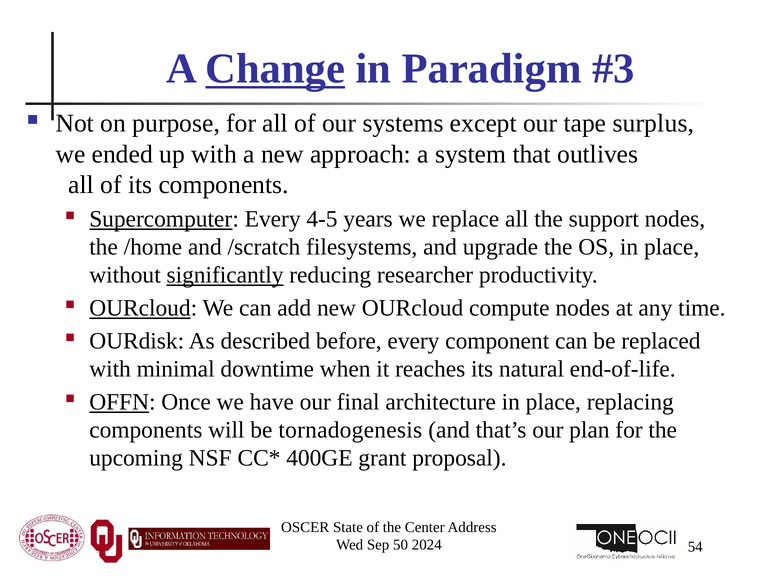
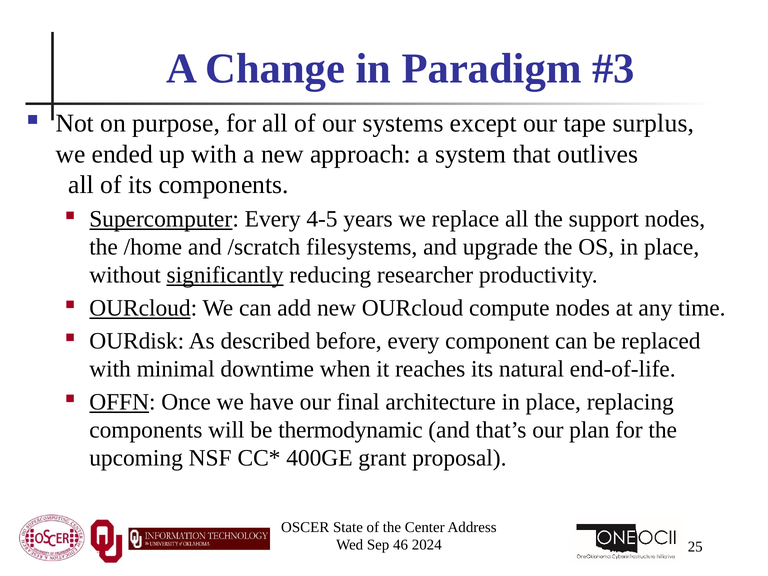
Change underline: present -> none
tornadogenesis: tornadogenesis -> thermodynamic
50: 50 -> 46
54: 54 -> 25
